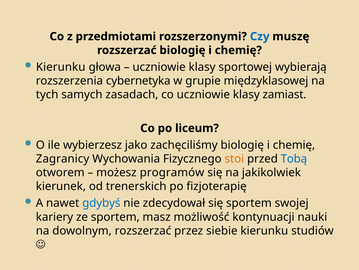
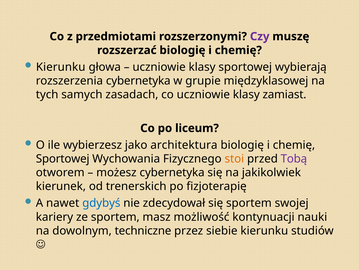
Czy colour: blue -> purple
zachęciliśmy: zachęciliśmy -> architektura
Zagranicy at (63, 158): Zagranicy -> Sportowej
Tobą colour: blue -> purple
możesz programów: programów -> cybernetyka
dowolnym rozszerzać: rozszerzać -> techniczne
